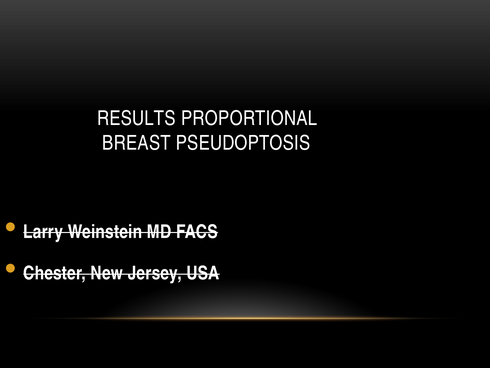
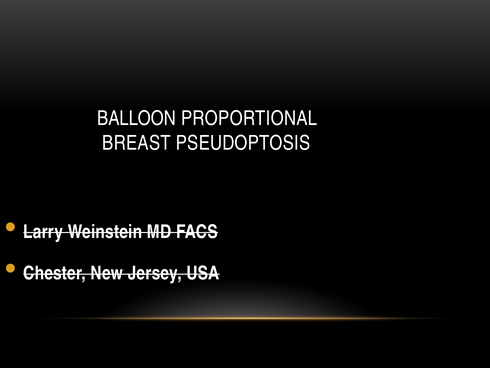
RESULTS: RESULTS -> BALLOON
